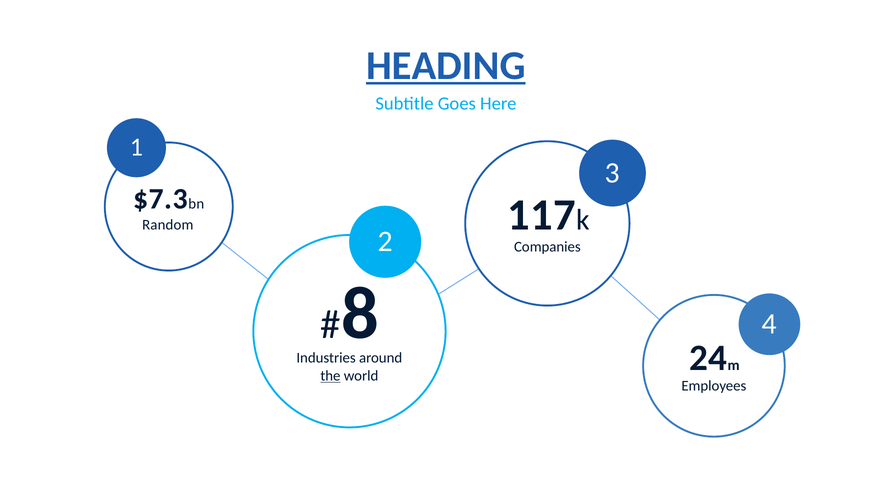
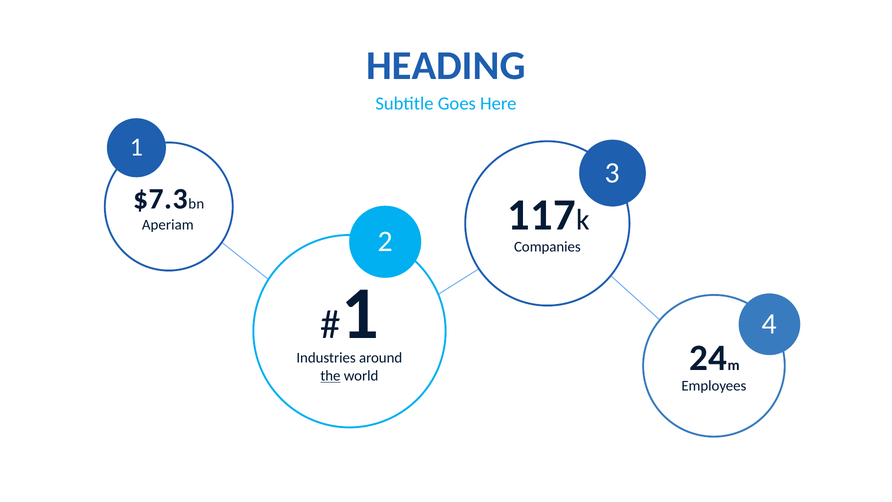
HEADING underline: present -> none
Random: Random -> Aperiam
8 at (360, 314): 8 -> 1
